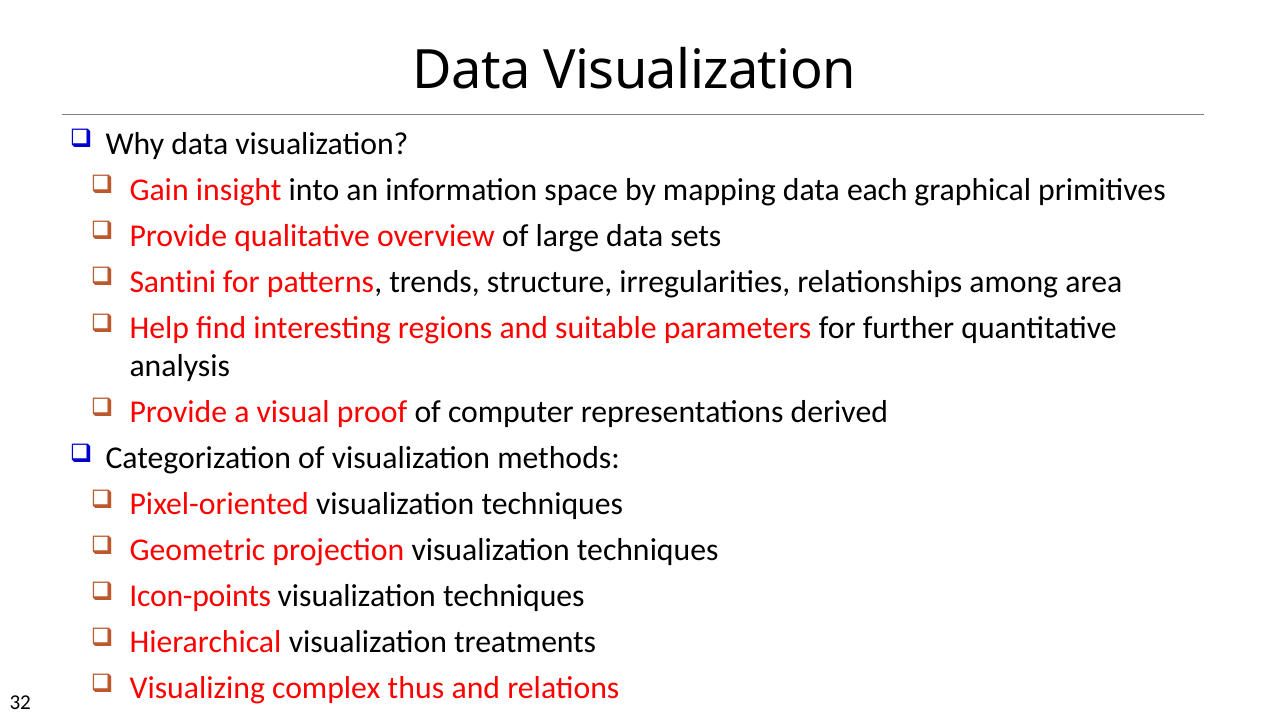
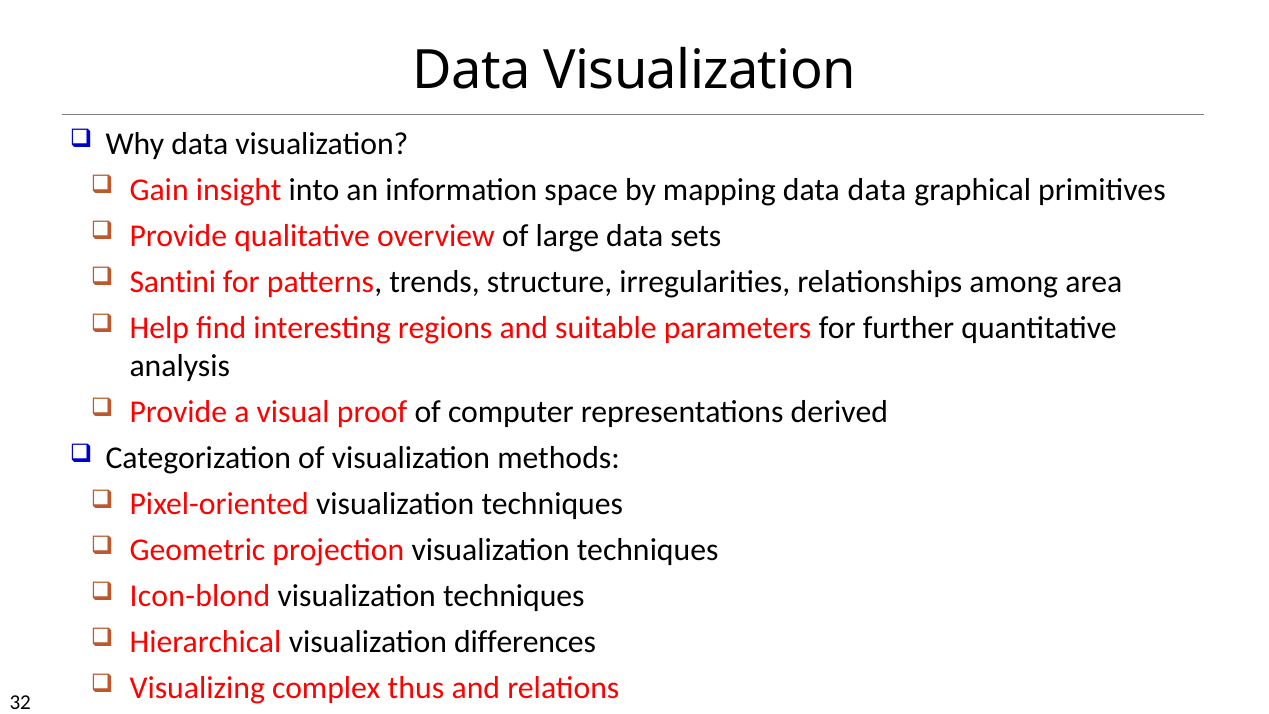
data each: each -> data
Icon-points: Icon-points -> Icon-blond
treatments: treatments -> differences
